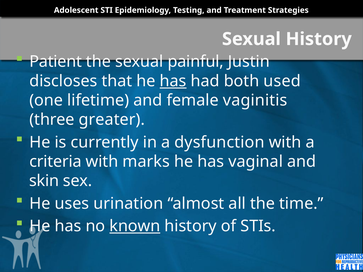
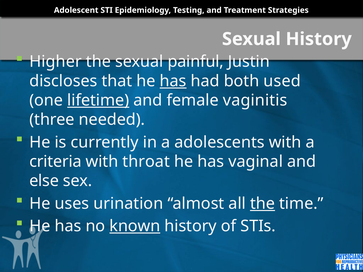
Patient: Patient -> Higher
lifetime underline: none -> present
greater: greater -> needed
dysfunction: dysfunction -> adolescents
marks: marks -> throat
skin: skin -> else
the at (263, 204) underline: none -> present
